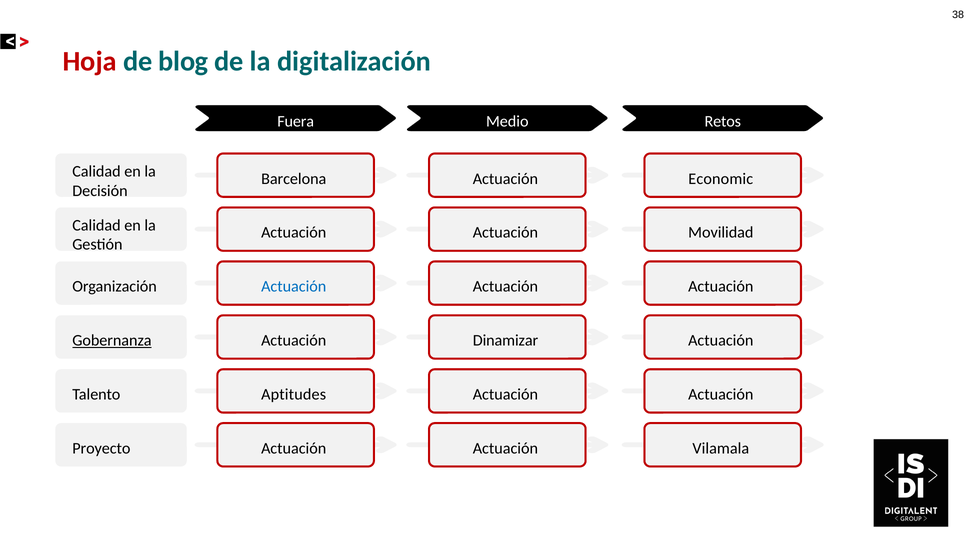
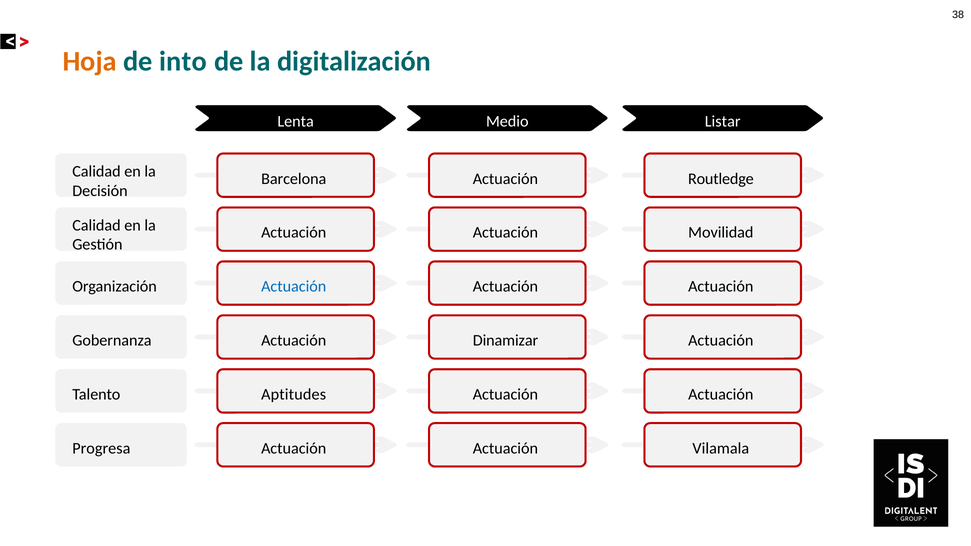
Hoja colour: red -> orange
blog: blog -> into
Fuera: Fuera -> Lenta
Retos: Retos -> Listar
Economic: Economic -> Routledge
Gobernanza underline: present -> none
Proyecto: Proyecto -> Progresa
